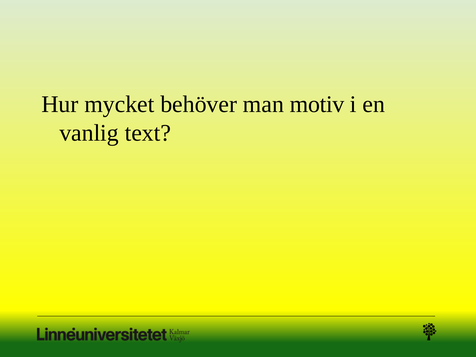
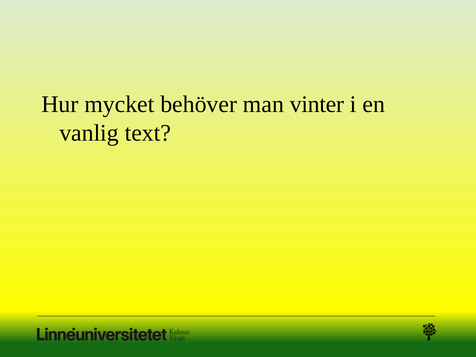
motiv: motiv -> vinter
